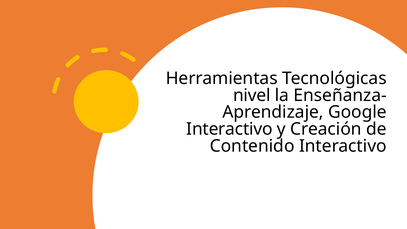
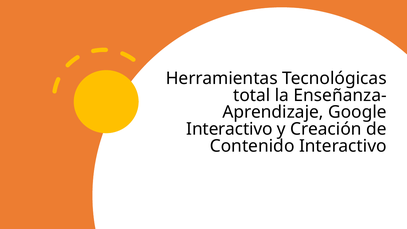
nivel: nivel -> total
